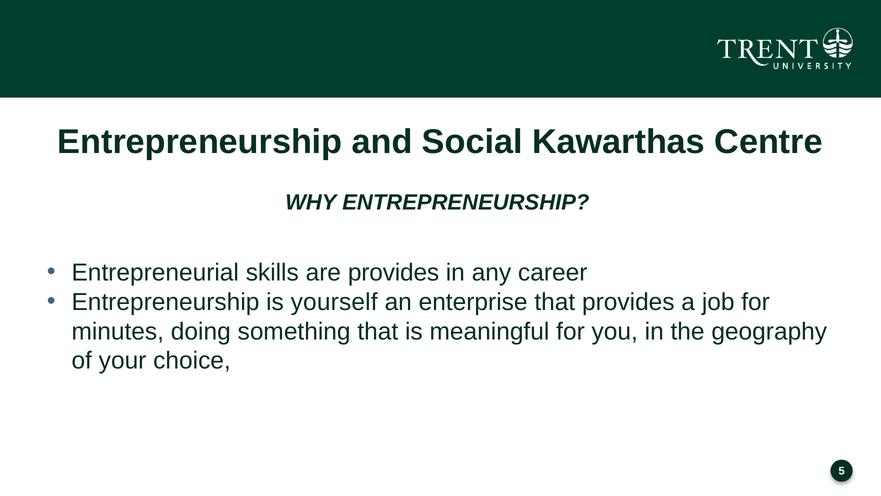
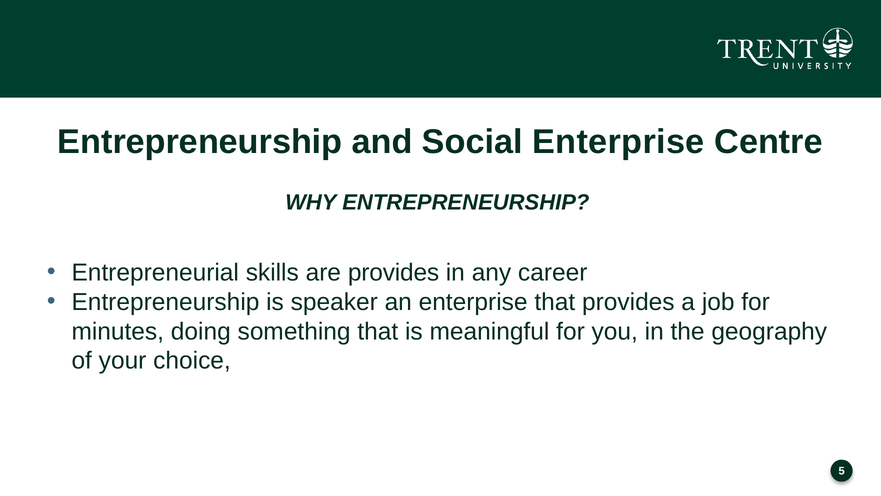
Social Kawarthas: Kawarthas -> Enterprise
yourself: yourself -> speaker
